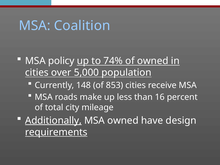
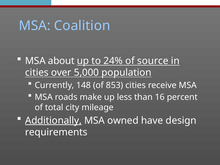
policy: policy -> about
74%: 74% -> 24%
of owned: owned -> source
requirements underline: present -> none
